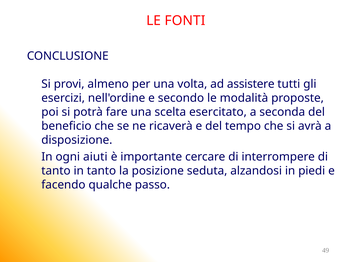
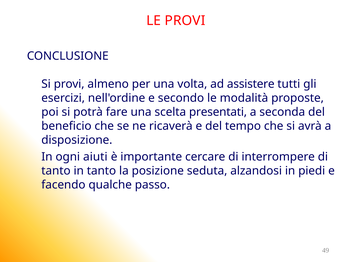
LE FONTI: FONTI -> PROVI
esercitato: esercitato -> presentati
